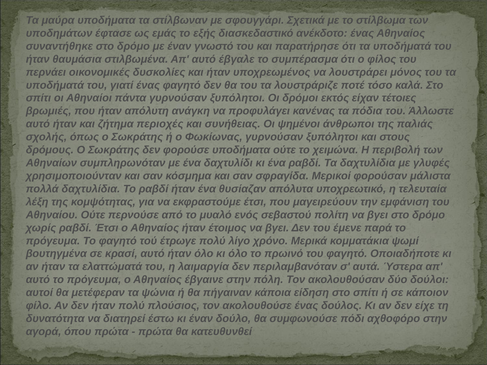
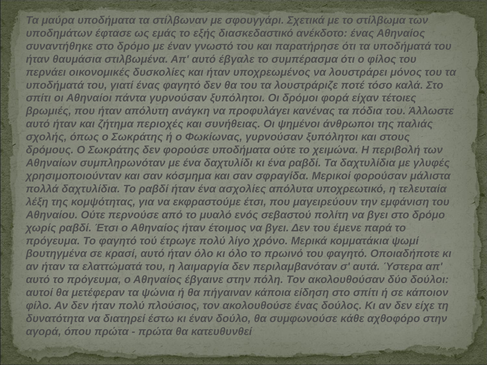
εκτός: εκτός -> φορά
θυσίαζαν: θυσίαζαν -> ασχολίες
πόδι: πόδι -> κάθε
